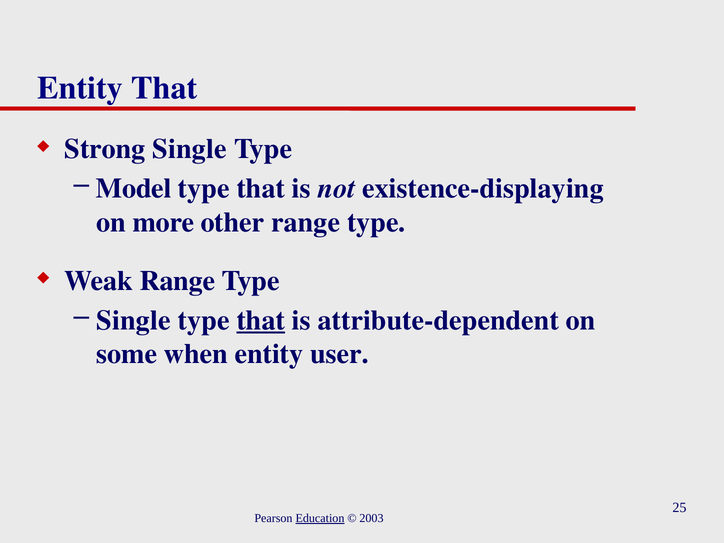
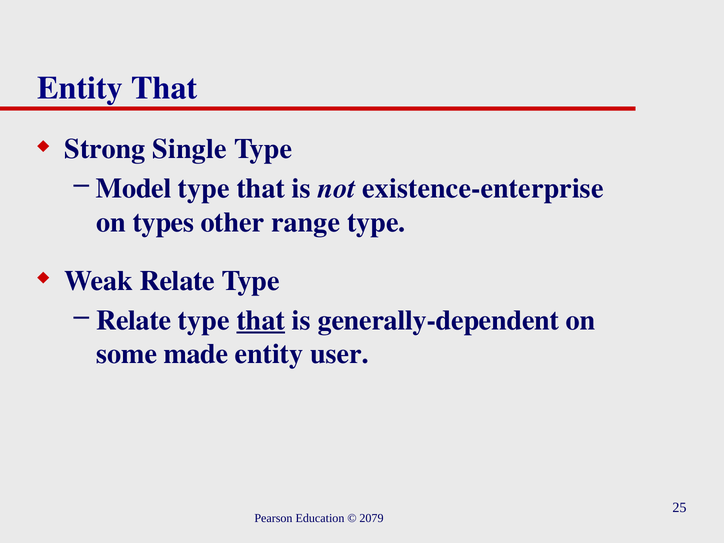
existence-displaying: existence-displaying -> existence-enterprise
more: more -> types
Weak Range: Range -> Relate
Single at (133, 320): Single -> Relate
attribute-dependent: attribute-dependent -> generally-dependent
when: when -> made
Education underline: present -> none
2003: 2003 -> 2079
